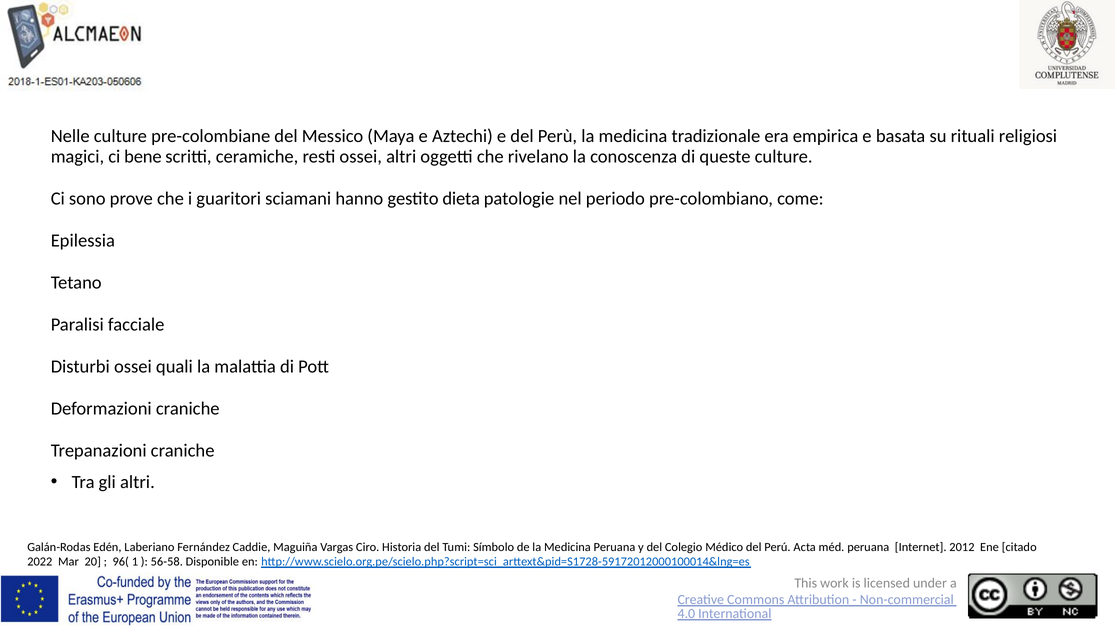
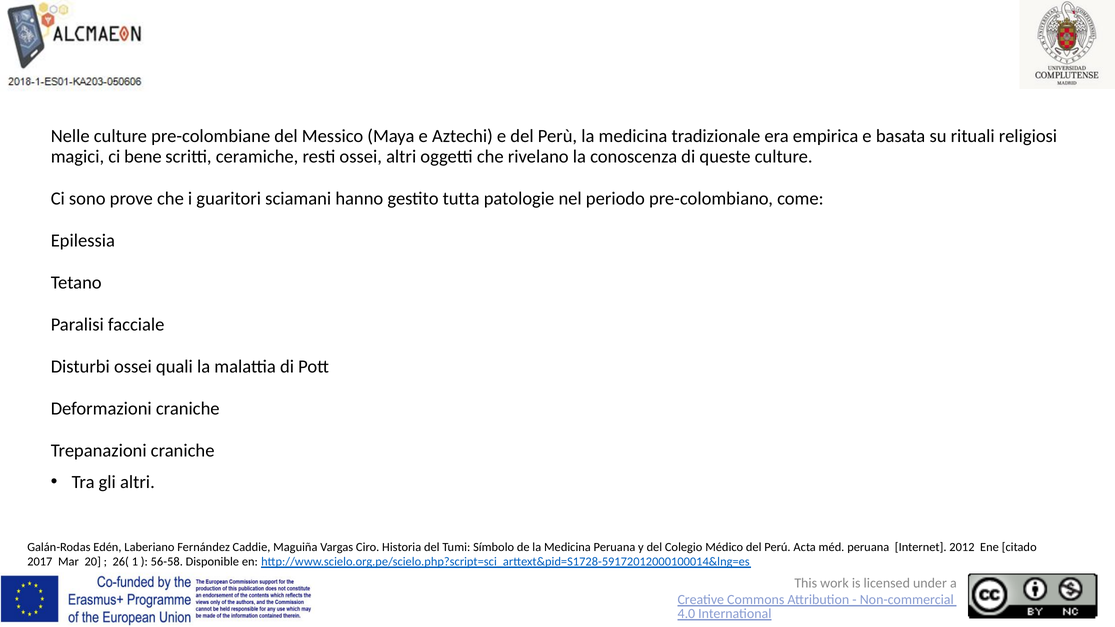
dieta: dieta -> tutta
2022: 2022 -> 2017
96(: 96( -> 26(
